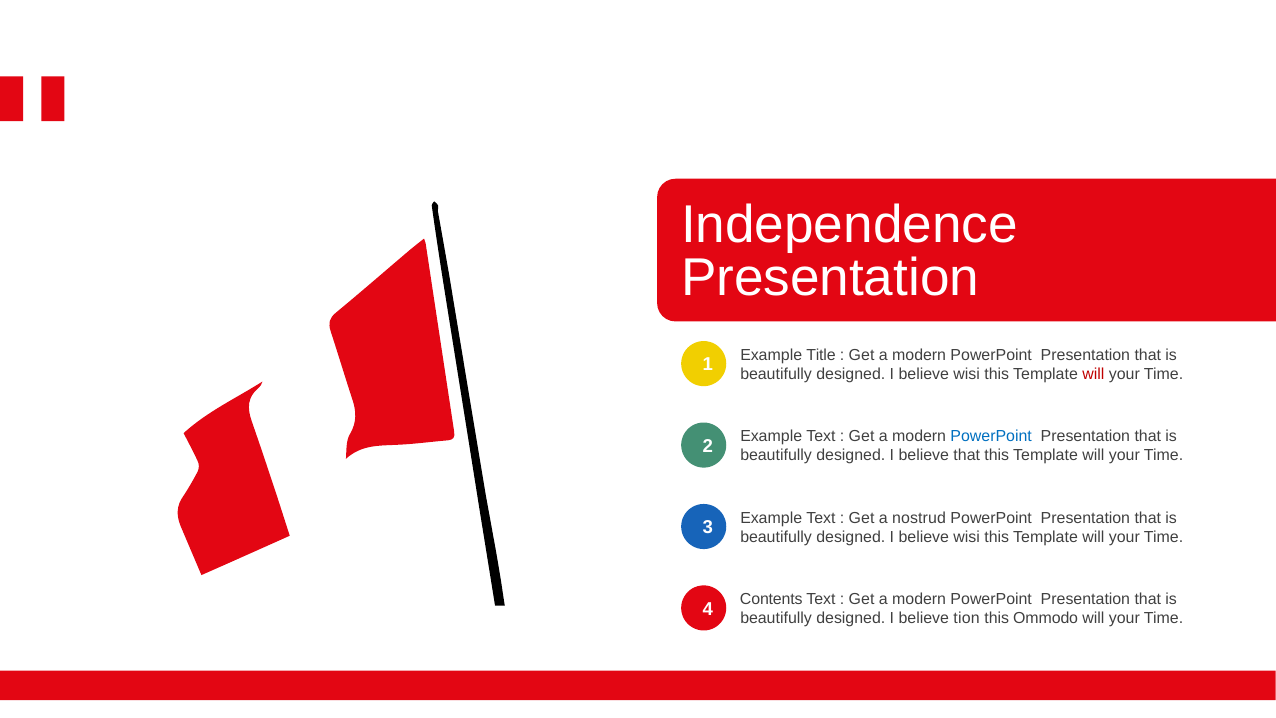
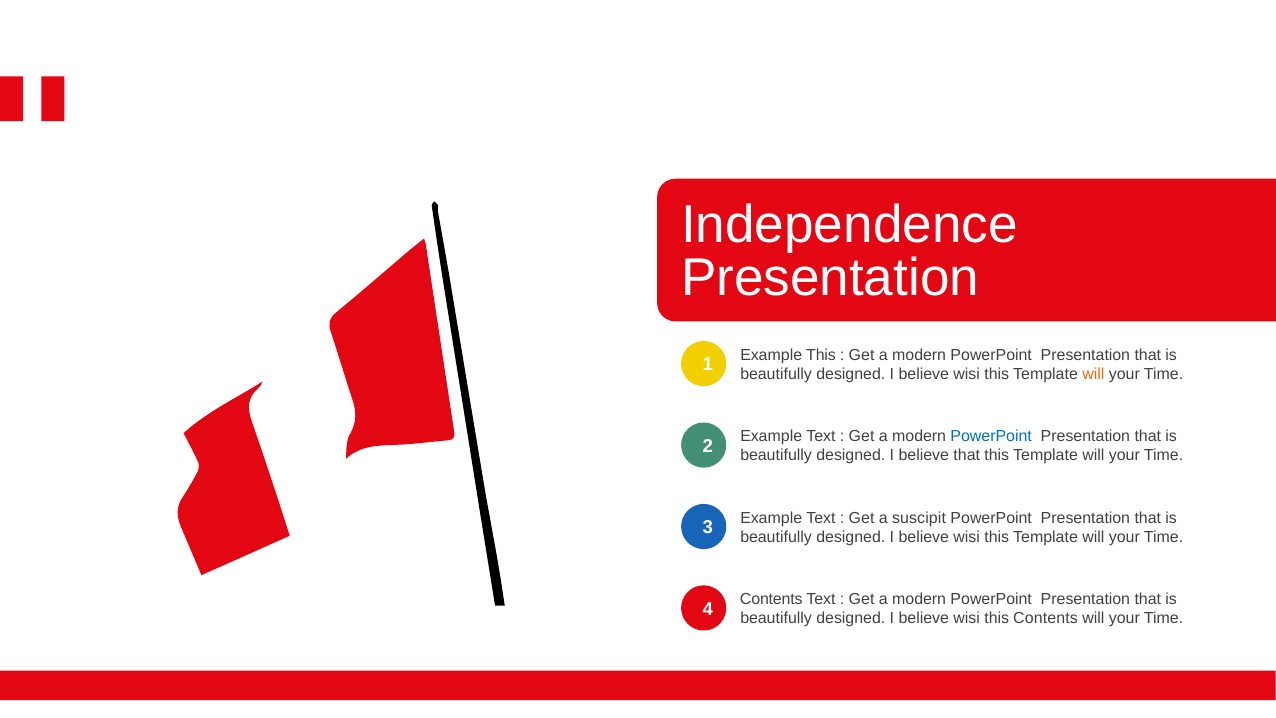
Example Title: Title -> This
will at (1093, 374) colour: red -> orange
nostrud: nostrud -> suscipit
tion at (967, 618): tion -> wisi
this Ommodo: Ommodo -> Contents
